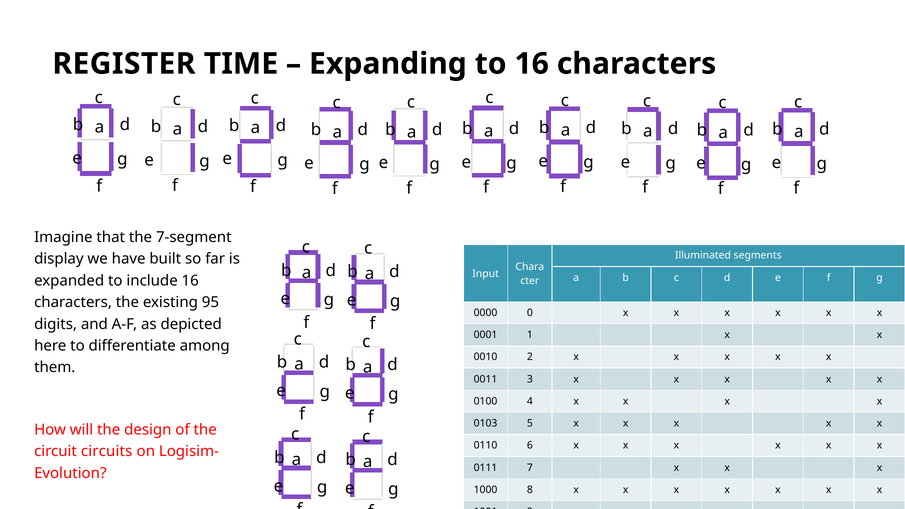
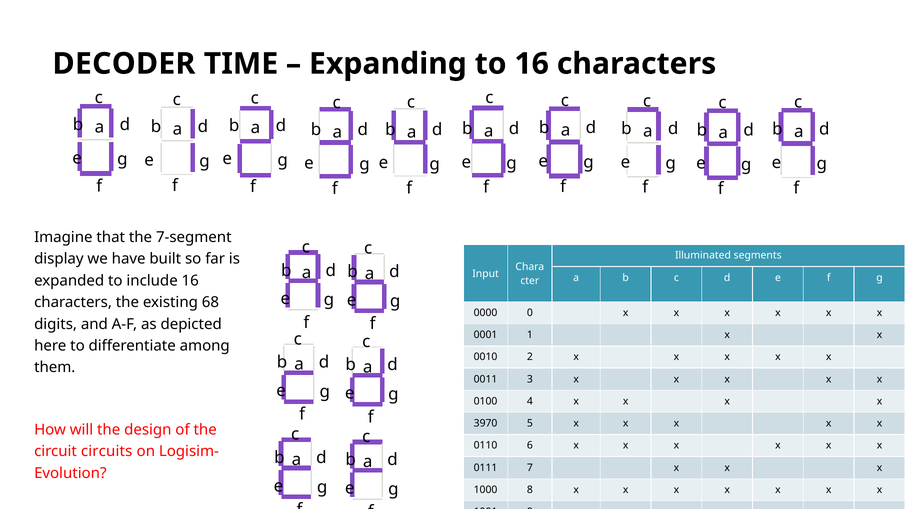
REGISTER: REGISTER -> DECODER
95: 95 -> 68
0103: 0103 -> 3970
